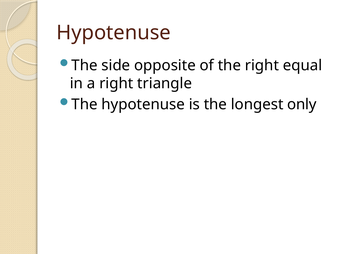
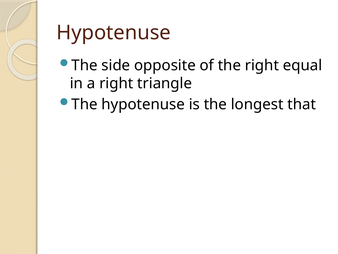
only: only -> that
